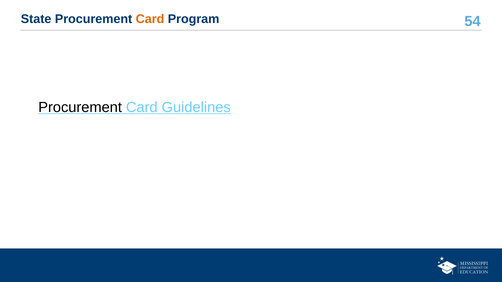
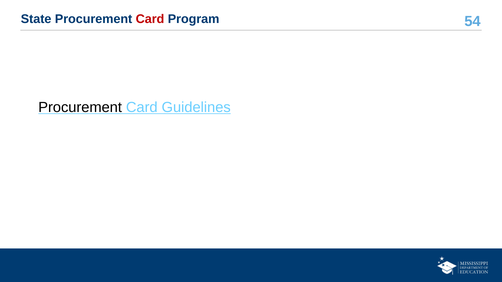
Card at (150, 19) colour: orange -> red
